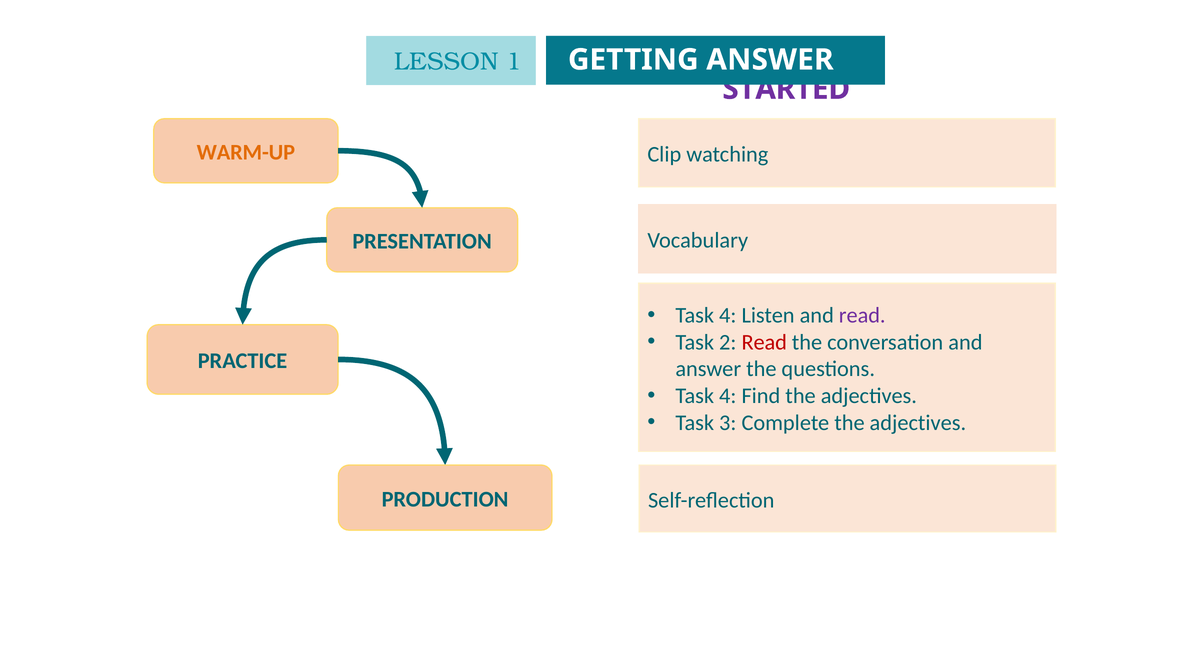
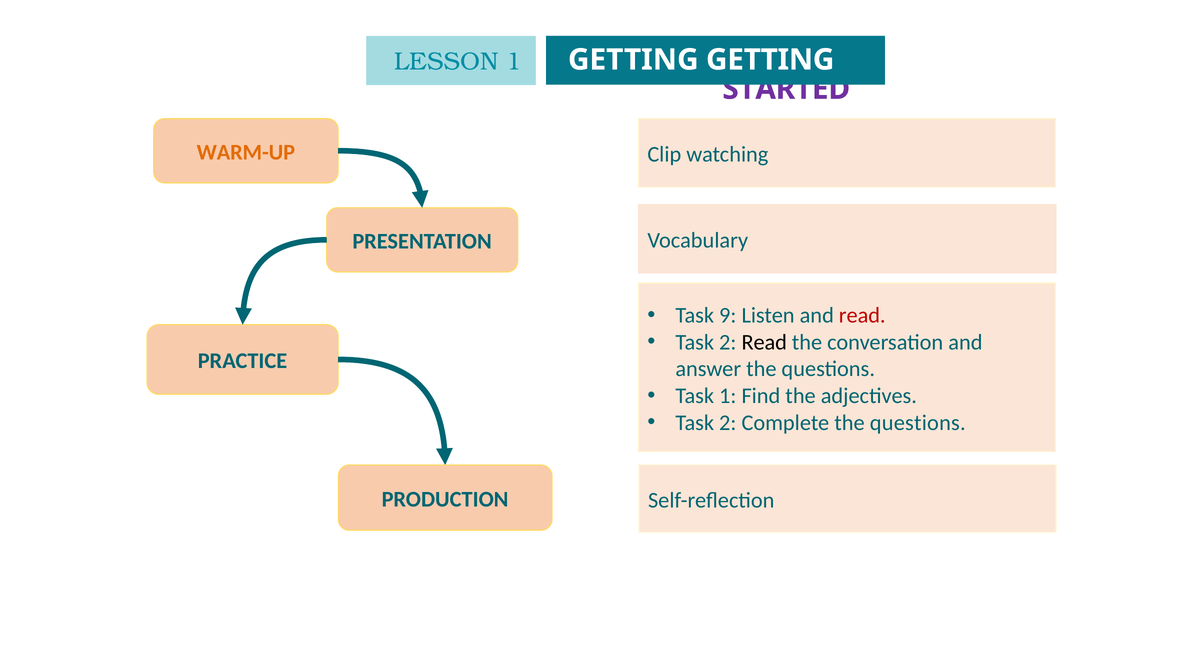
GETTING ANSWER: ANSWER -> GETTING
4 at (728, 315): 4 -> 9
read at (862, 315) colour: purple -> red
Read at (764, 342) colour: red -> black
4 at (728, 396): 4 -> 1
3 at (728, 423): 3 -> 2
Complete the adjectives: adjectives -> questions
